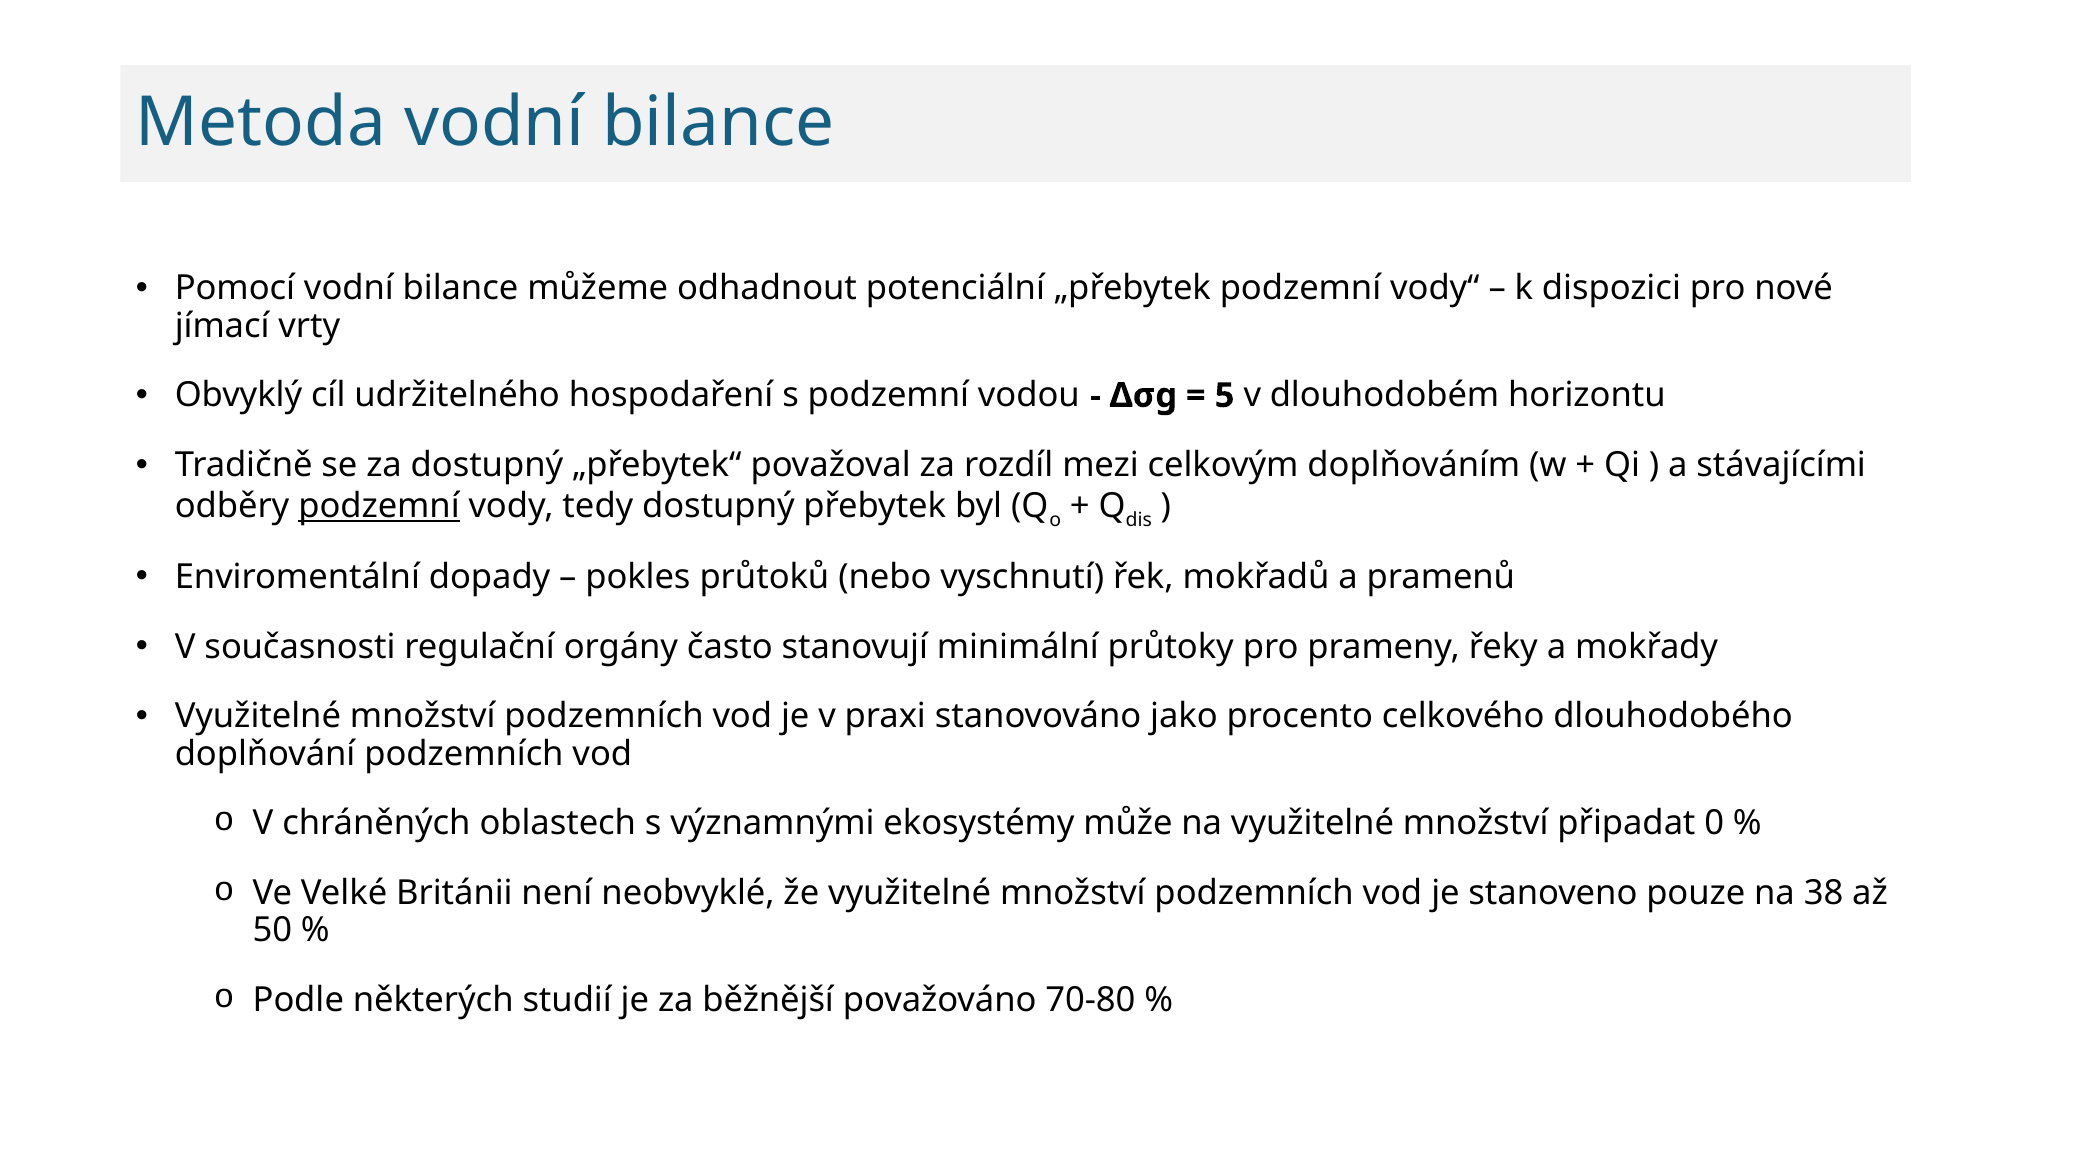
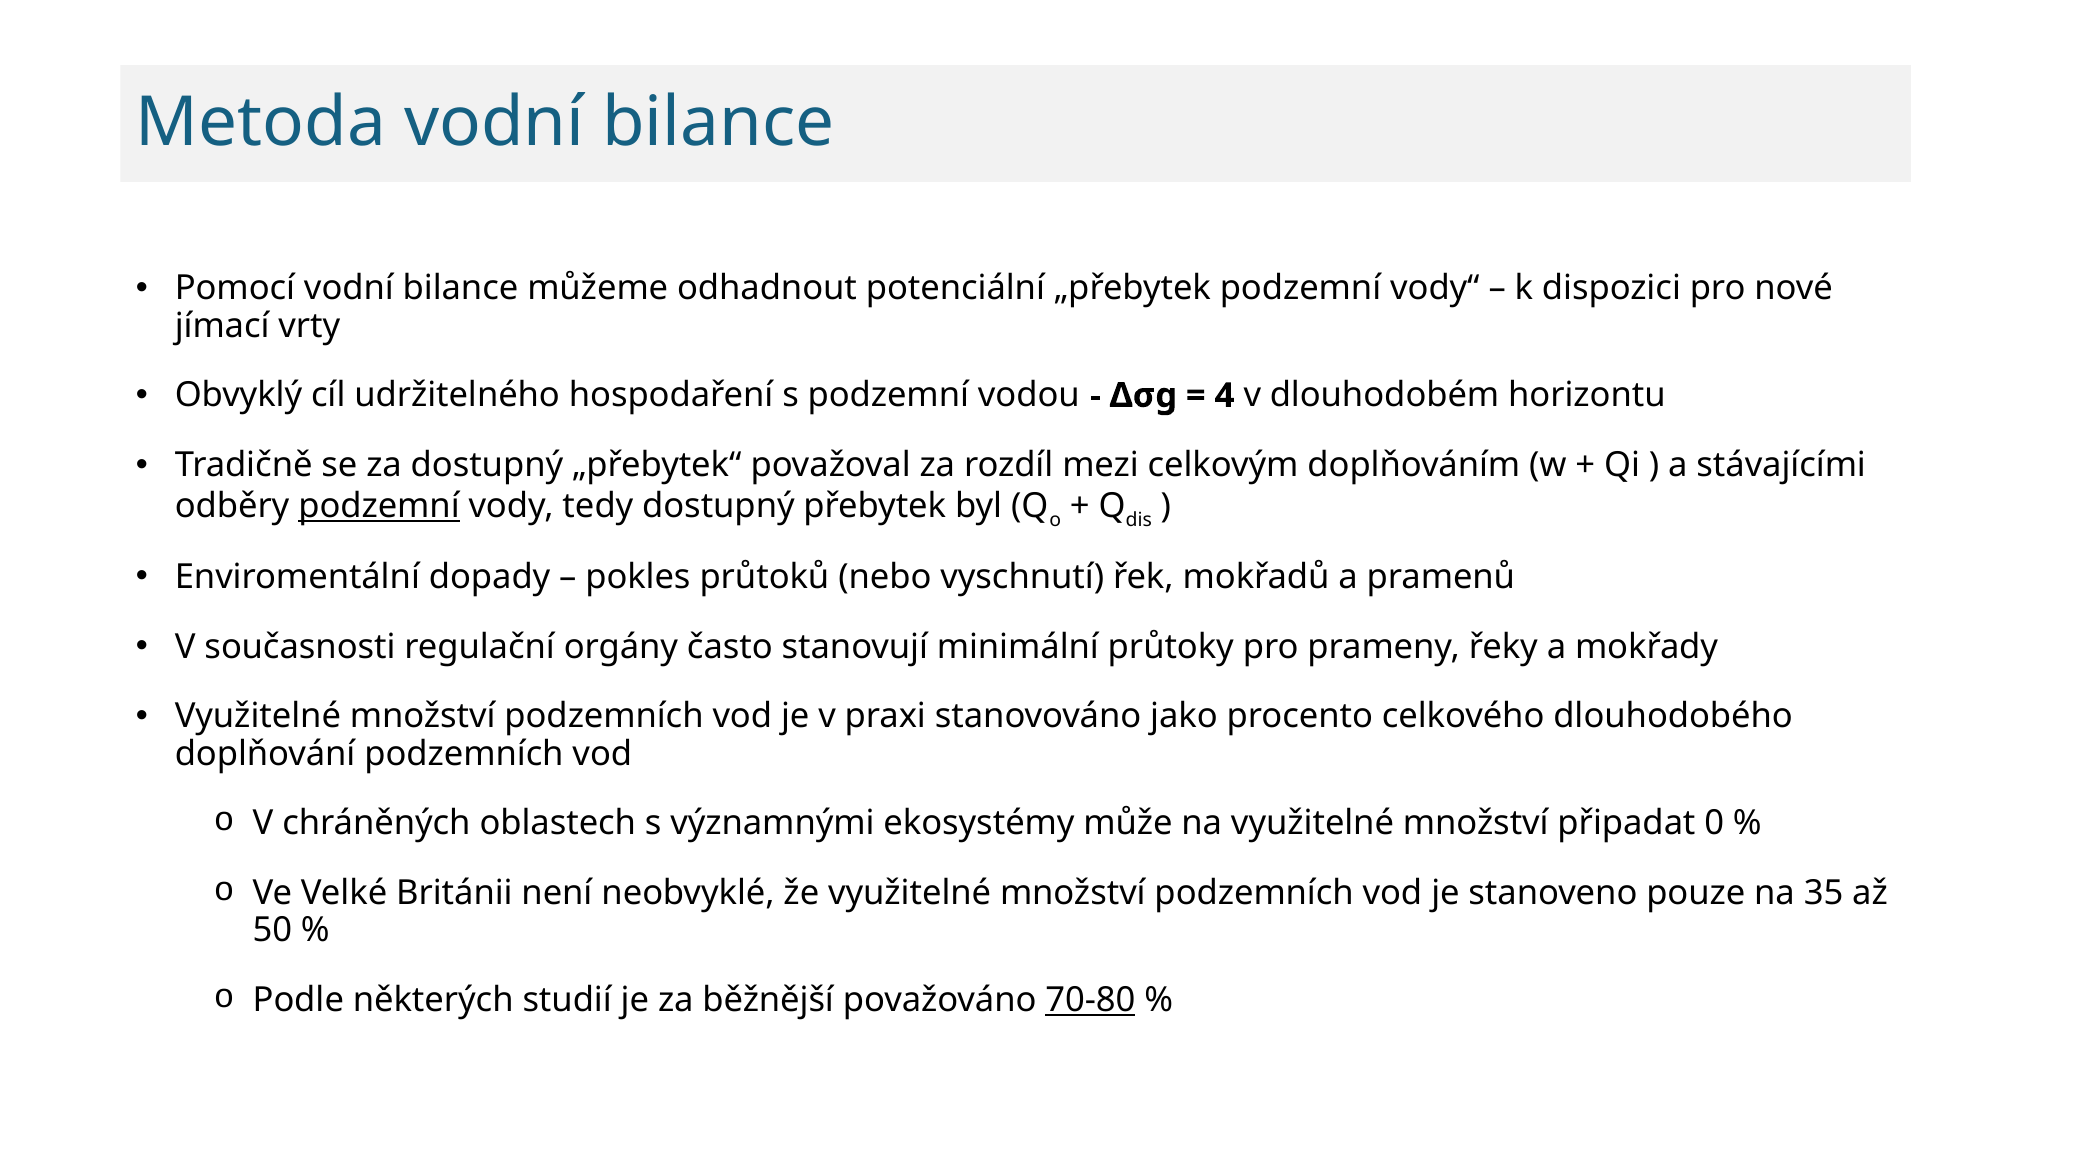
5: 5 -> 4
38: 38 -> 35
70-80 underline: none -> present
